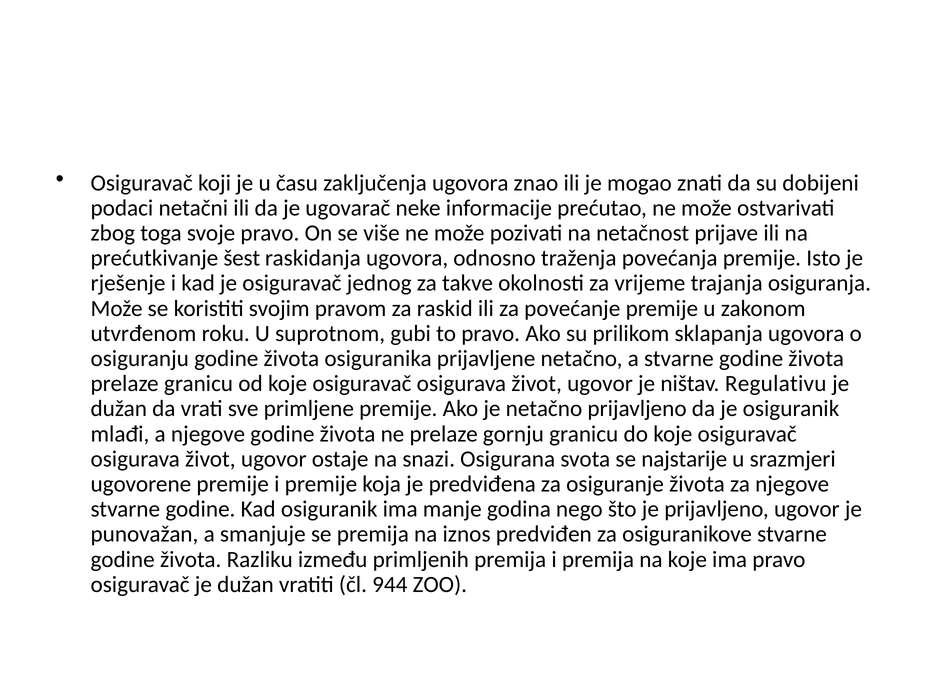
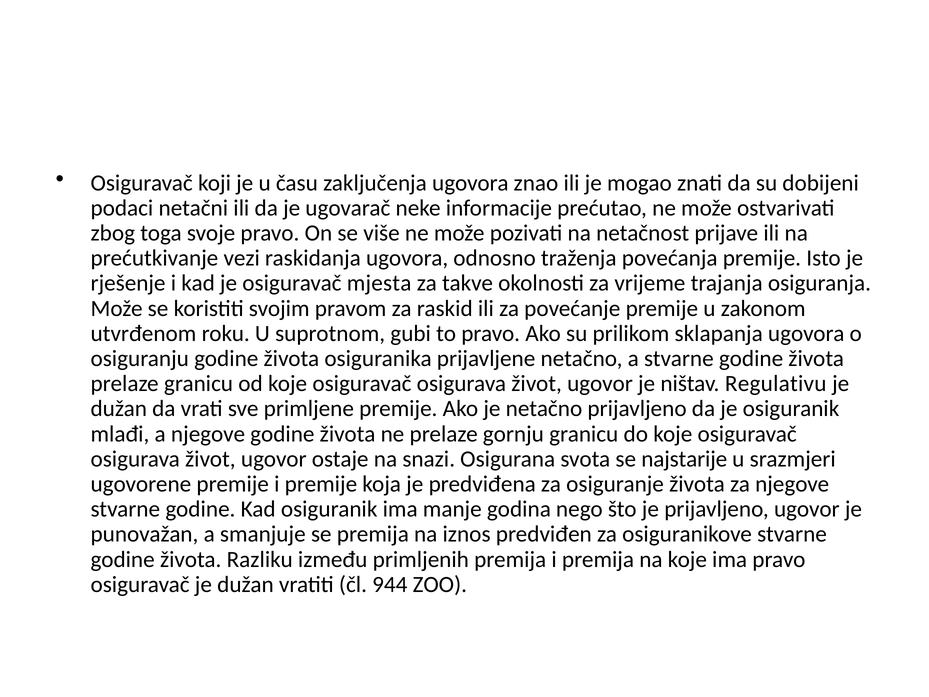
šest: šest -> vezi
jednog: jednog -> mjesta
